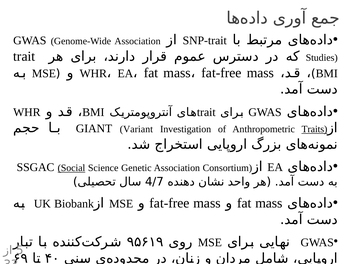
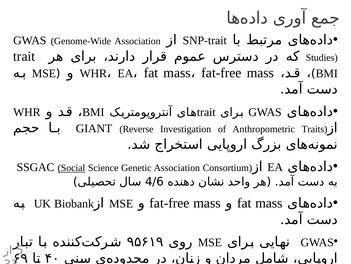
Variant: Variant -> Reverse
Traits underline: present -> none
4/7: 4/7 -> 4/6
